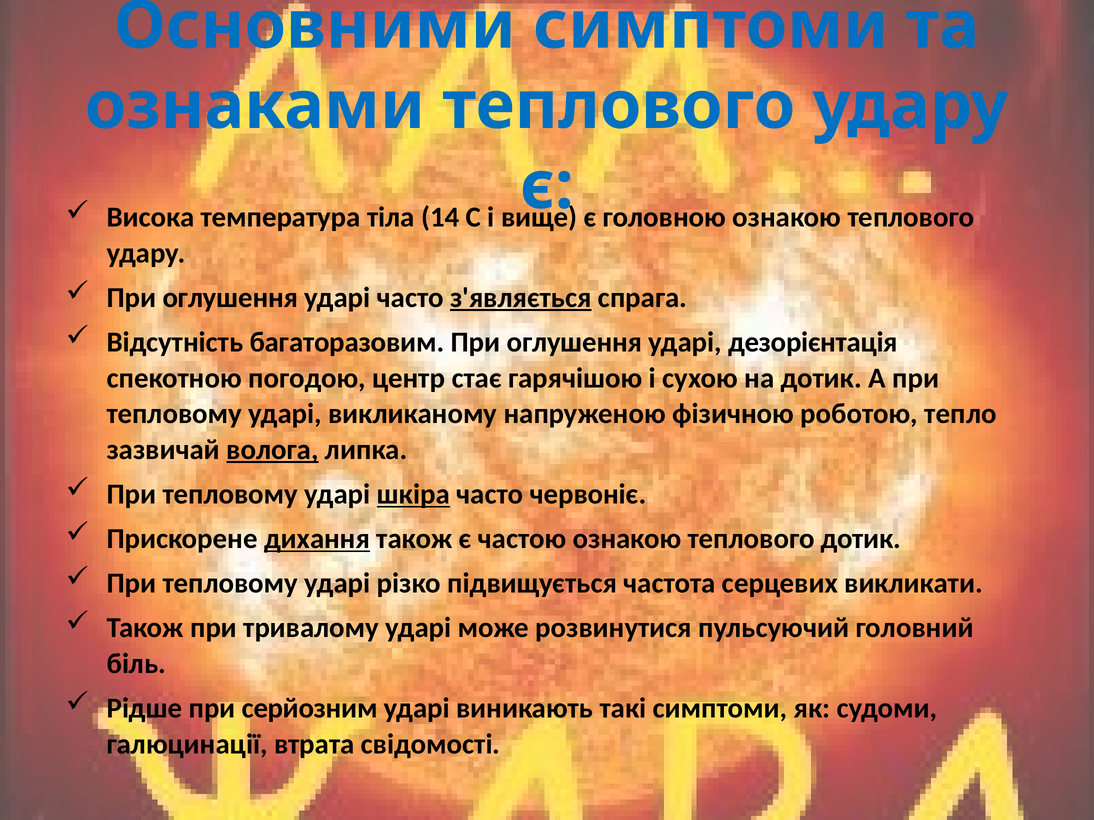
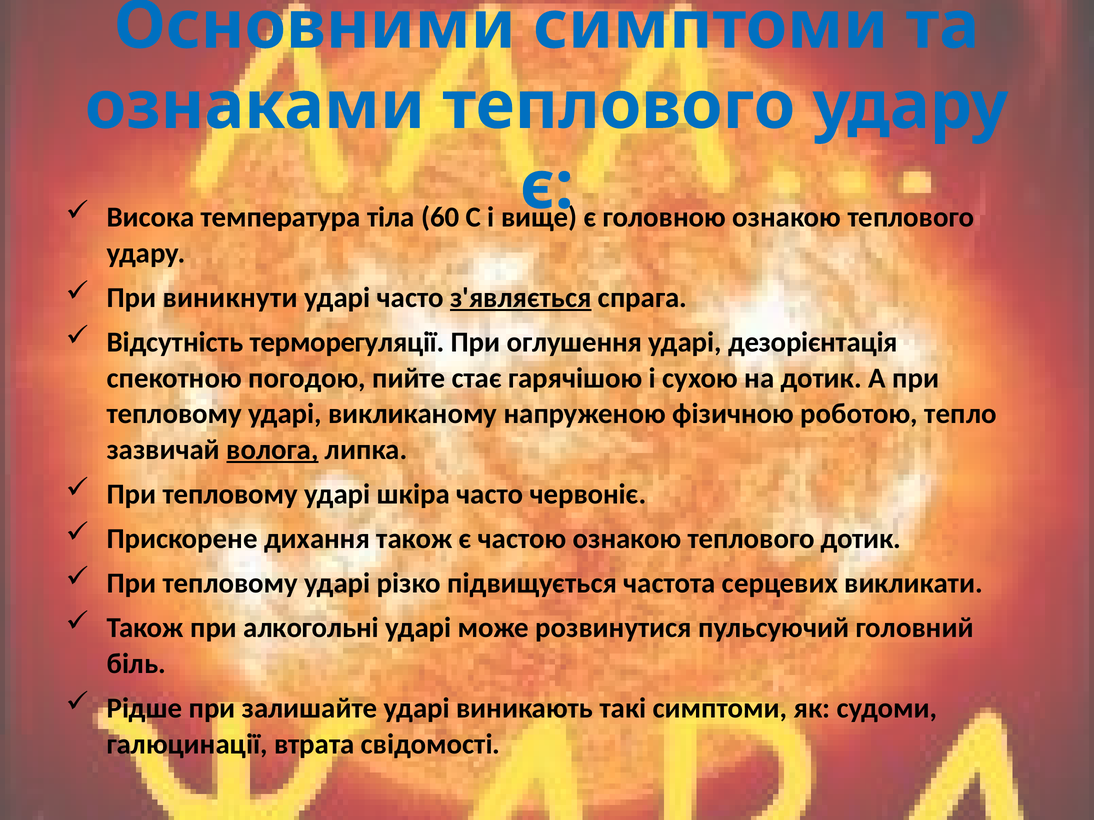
14: 14 -> 60
оглушення at (230, 298): оглушення -> виникнути
багаторазовим: багаторазовим -> терморегуляції
центр: центр -> пийте
шкіра underline: present -> none
дихання underline: present -> none
тривалому: тривалому -> алкогольні
серйозним: серйозним -> залишайте
